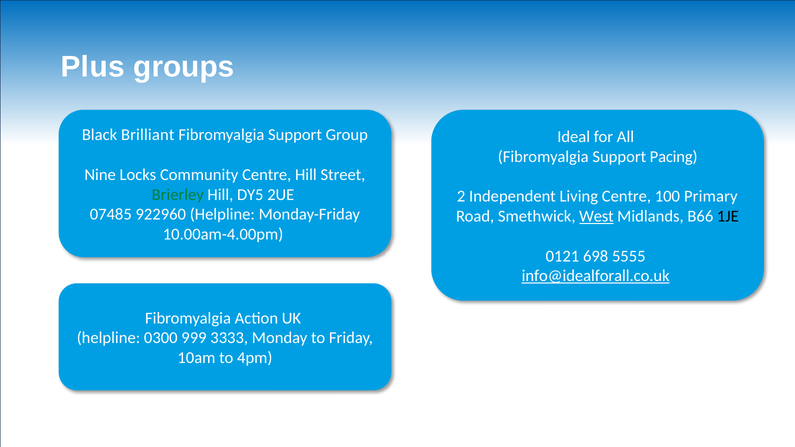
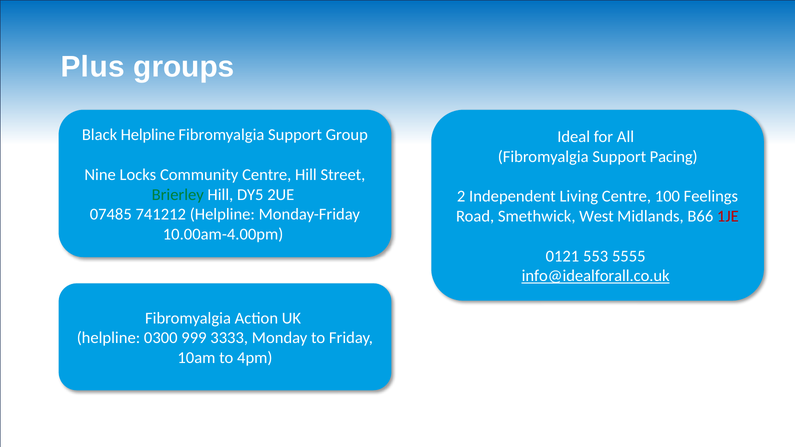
Black Brilliant: Brilliant -> Helpline
Primary: Primary -> Feelings
922960: 922960 -> 741212
West underline: present -> none
1JE colour: black -> red
698: 698 -> 553
